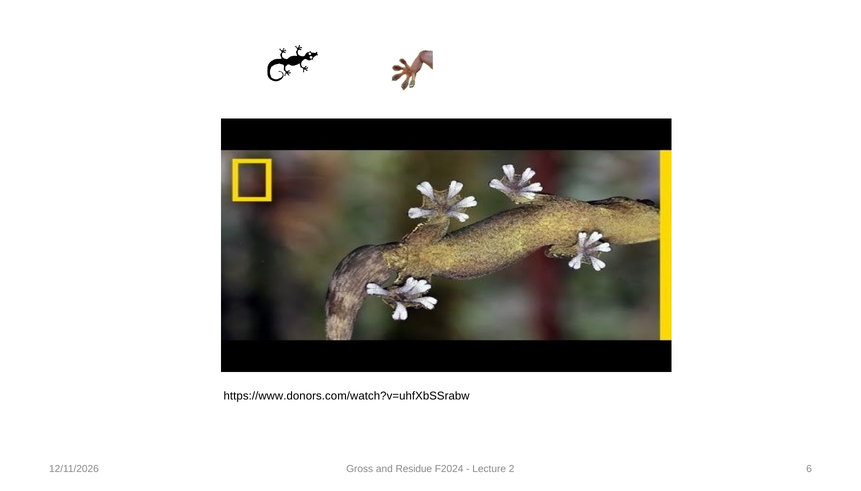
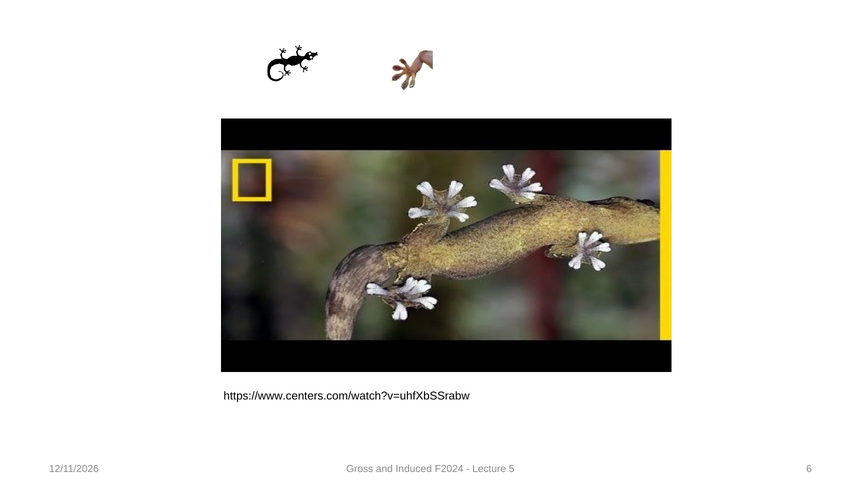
https://www.donors.com/watch?v=uhfXbSSrabw: https://www.donors.com/watch?v=uhfXbSSrabw -> https://www.centers.com/watch?v=uhfXbSSrabw
Residue: Residue -> Induced
2: 2 -> 5
